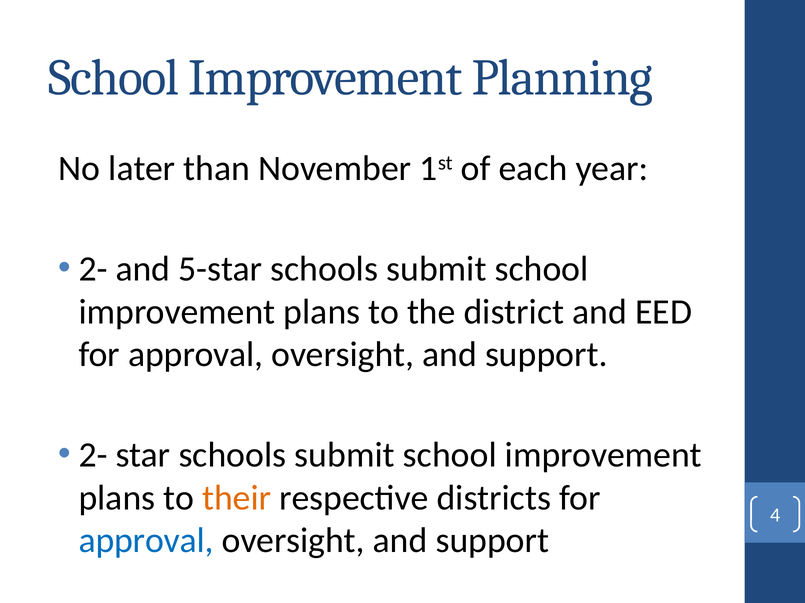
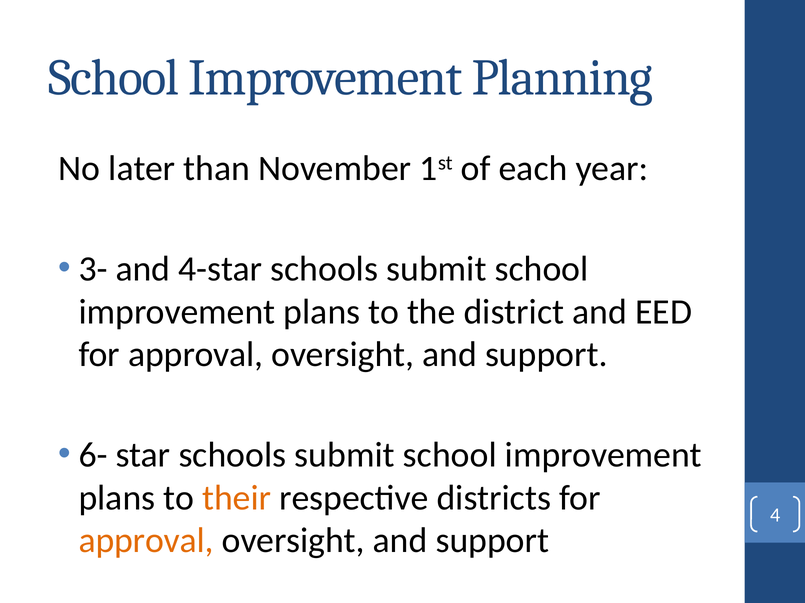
2- at (93, 269): 2- -> 3-
5-star: 5-star -> 4-star
2- at (93, 455): 2- -> 6-
approval at (146, 541) colour: blue -> orange
